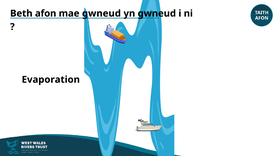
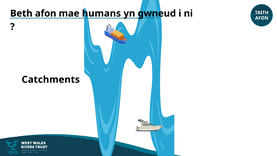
mae gwneud: gwneud -> humans
Evaporation: Evaporation -> Catchments
